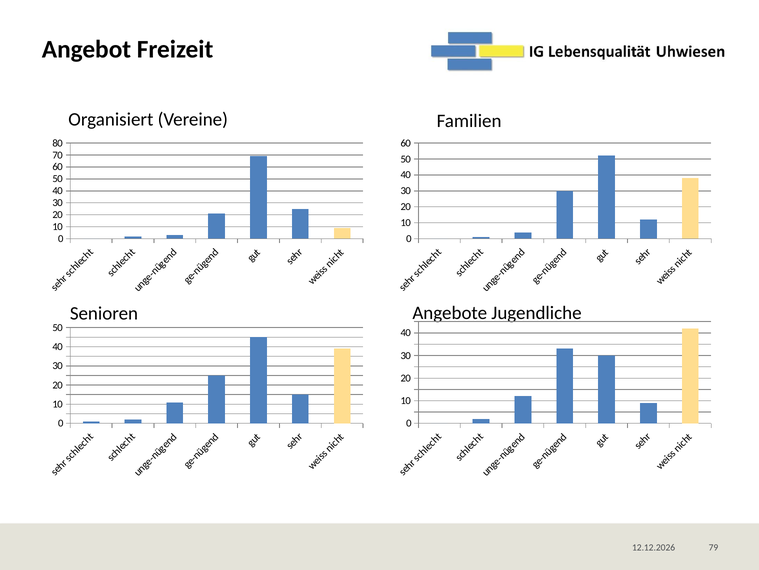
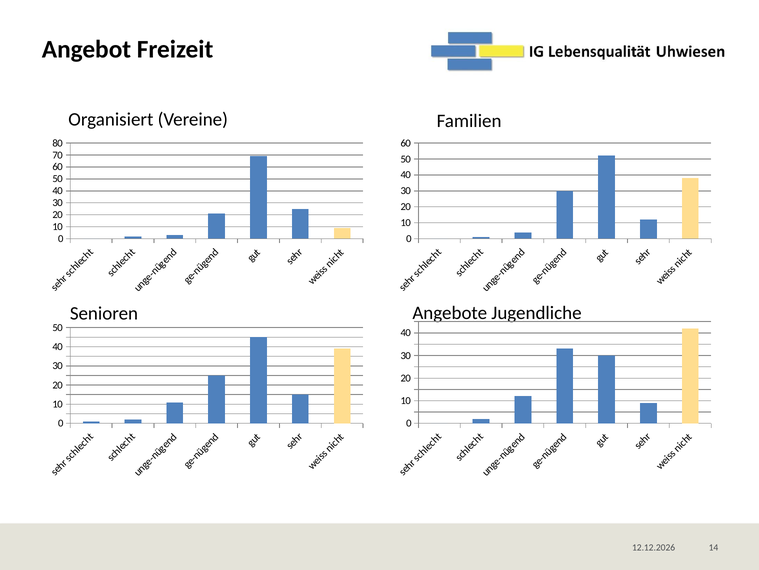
79: 79 -> 14
